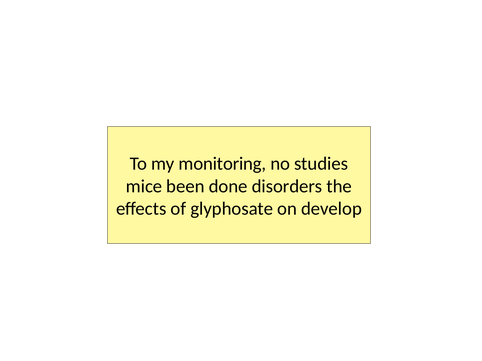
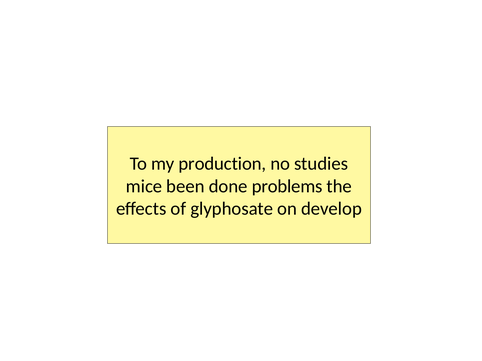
monitoring: monitoring -> production
disorders: disorders -> problems
